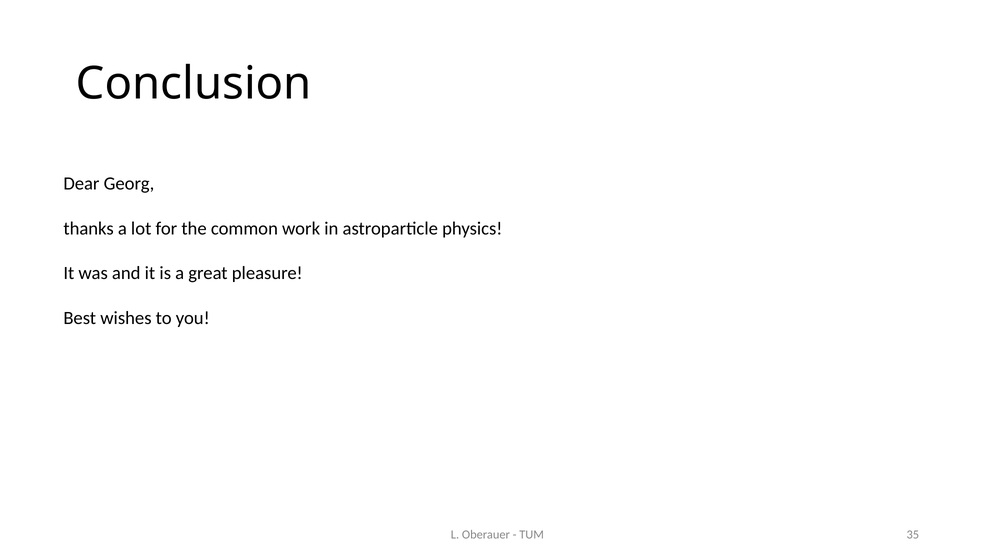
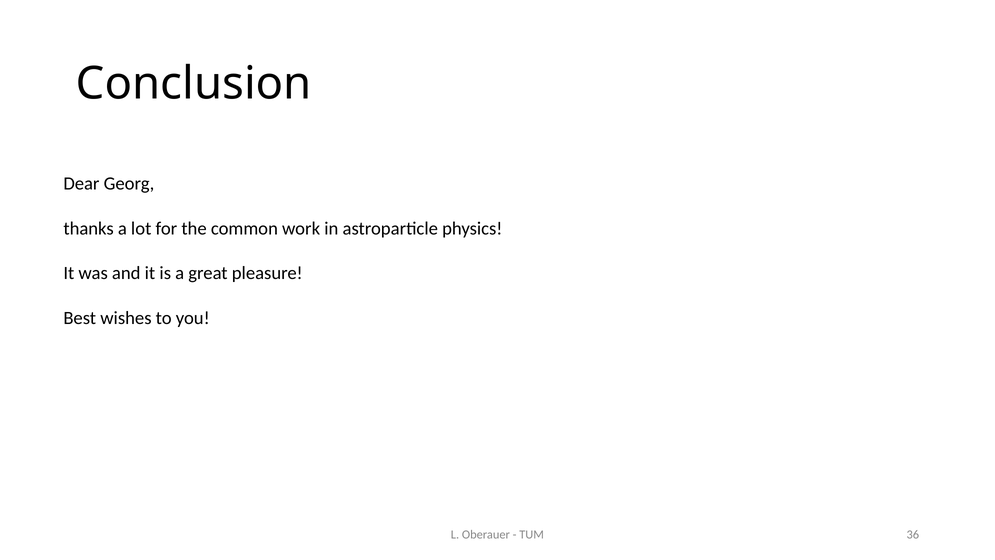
35: 35 -> 36
